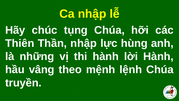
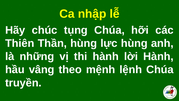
Thần nhập: nhập -> hùng
